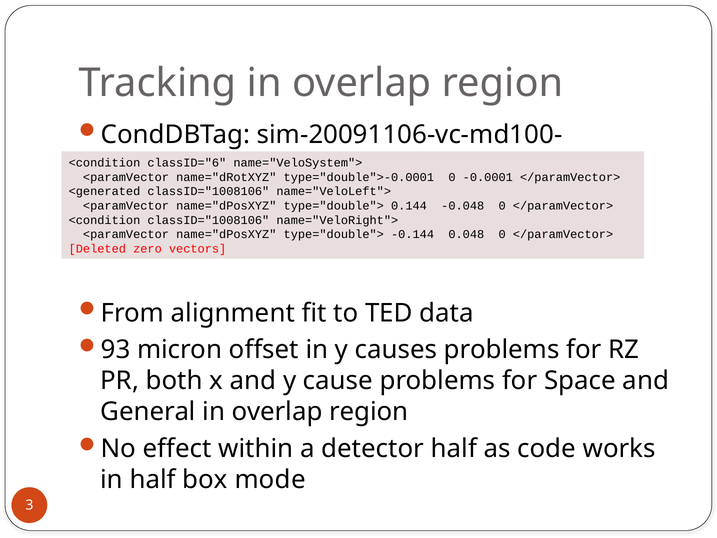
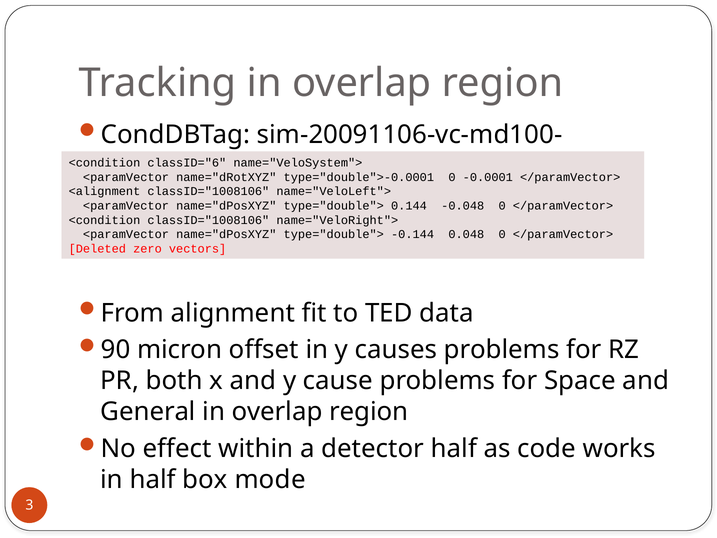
<generated: <generated -> <alignment
93: 93 -> 90
